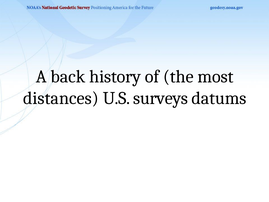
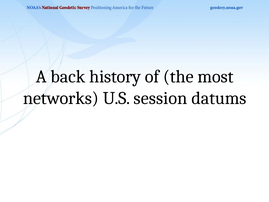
distances: distances -> networks
surveys: surveys -> session
